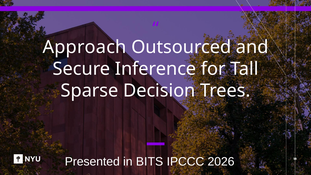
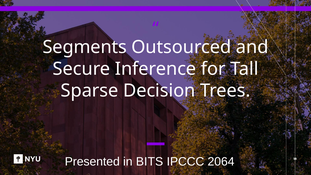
Approach: Approach -> Segments
2026: 2026 -> 2064
